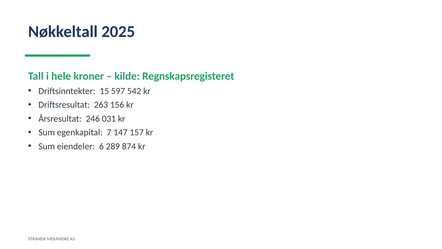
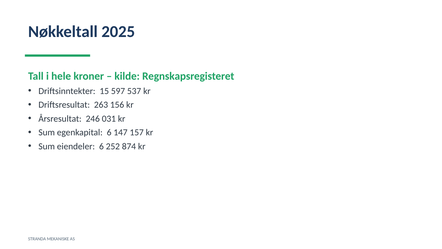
542: 542 -> 537
egenkapital 7: 7 -> 6
289: 289 -> 252
